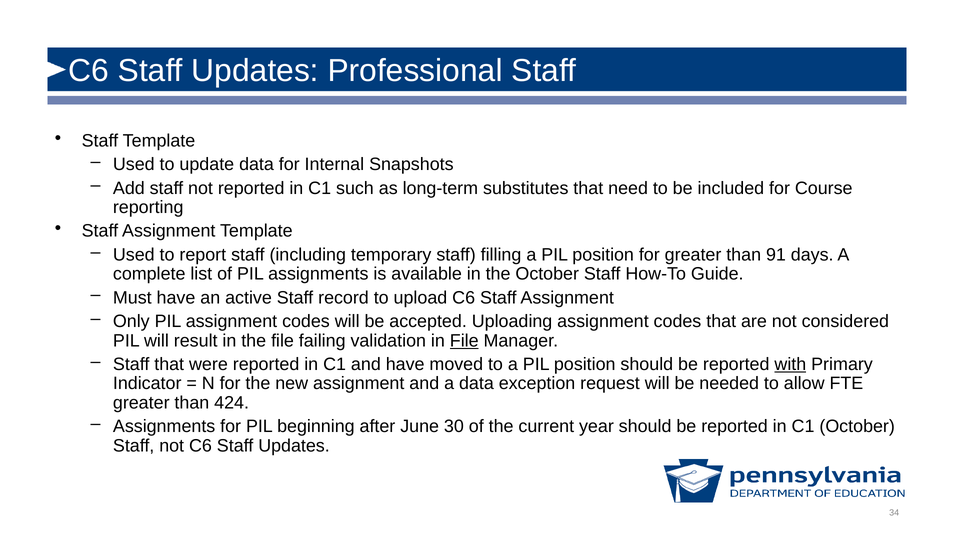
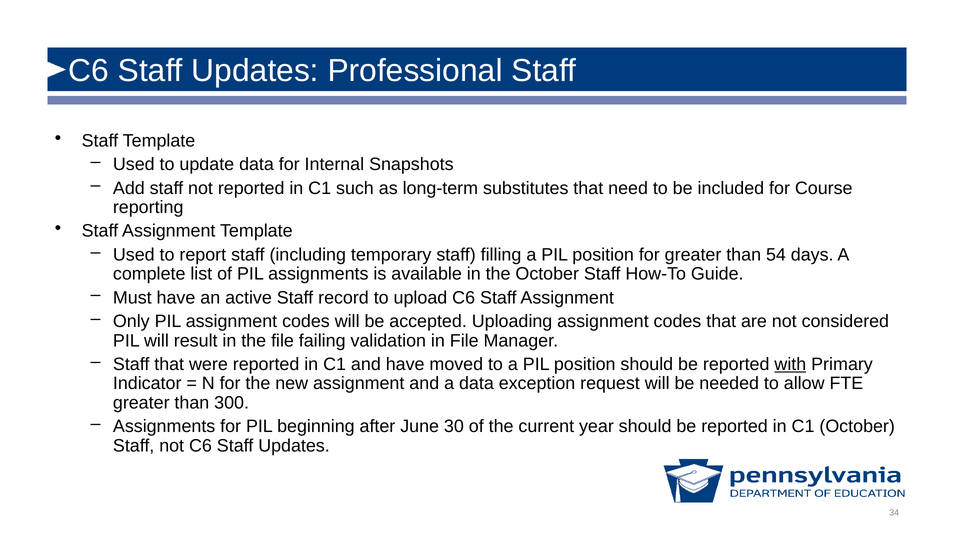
91: 91 -> 54
File at (464, 340) underline: present -> none
424: 424 -> 300
